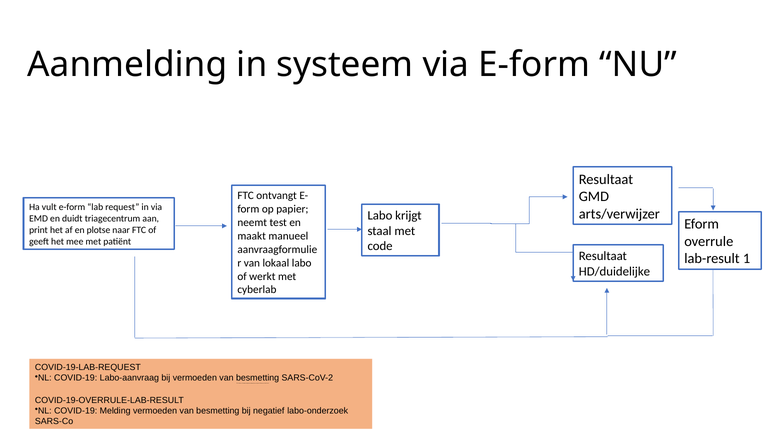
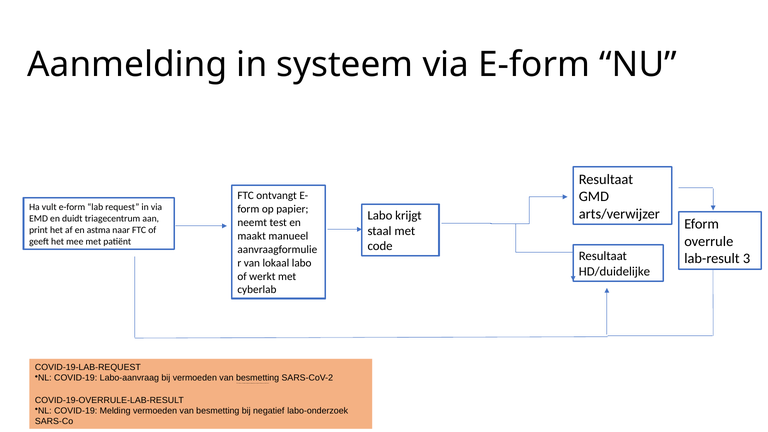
plotse: plotse -> astma
1: 1 -> 3
